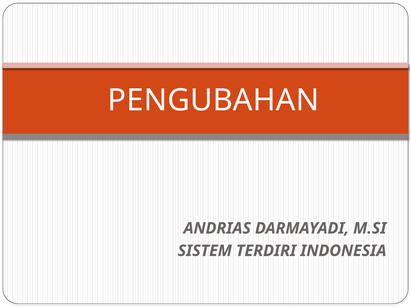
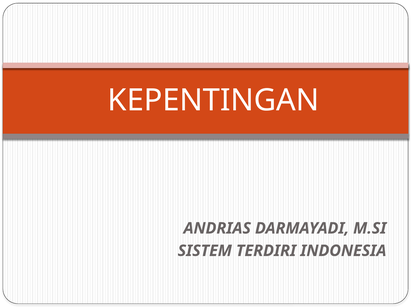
PENGUBAHAN: PENGUBAHAN -> KEPENTINGAN
